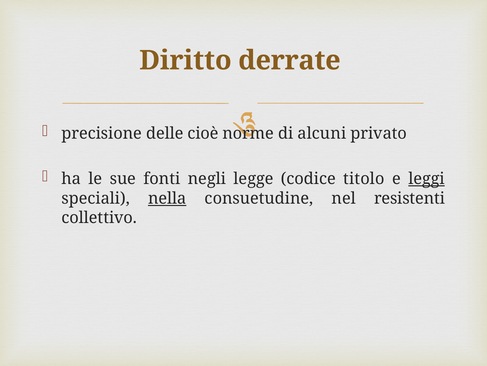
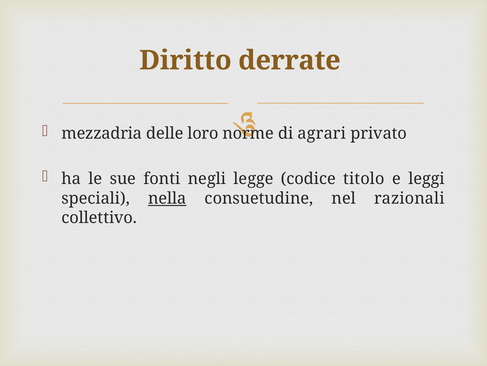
precisione: precisione -> mezzadria
cioè: cioè -> loro
alcuni: alcuni -> agrari
leggi underline: present -> none
resistenti: resistenti -> razionali
